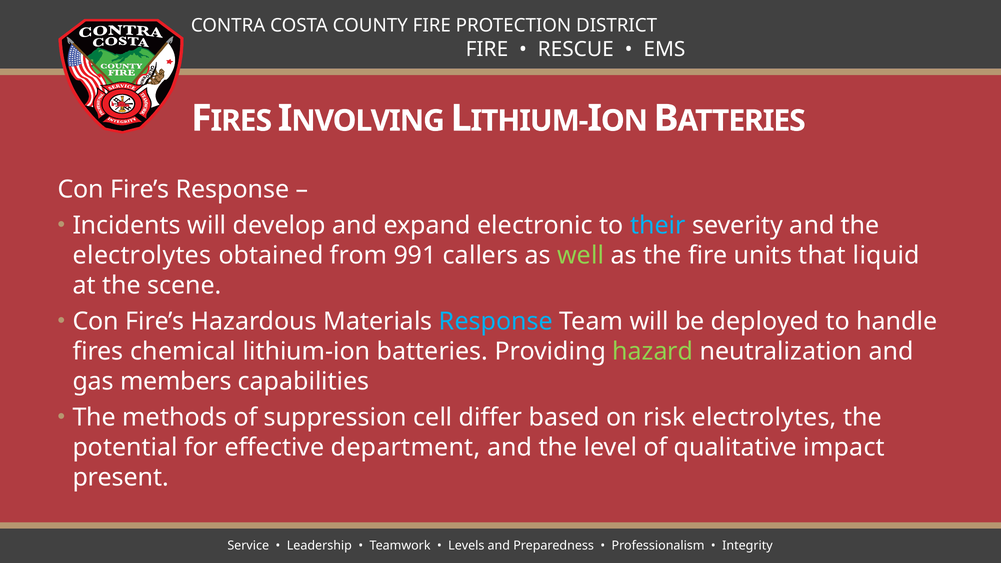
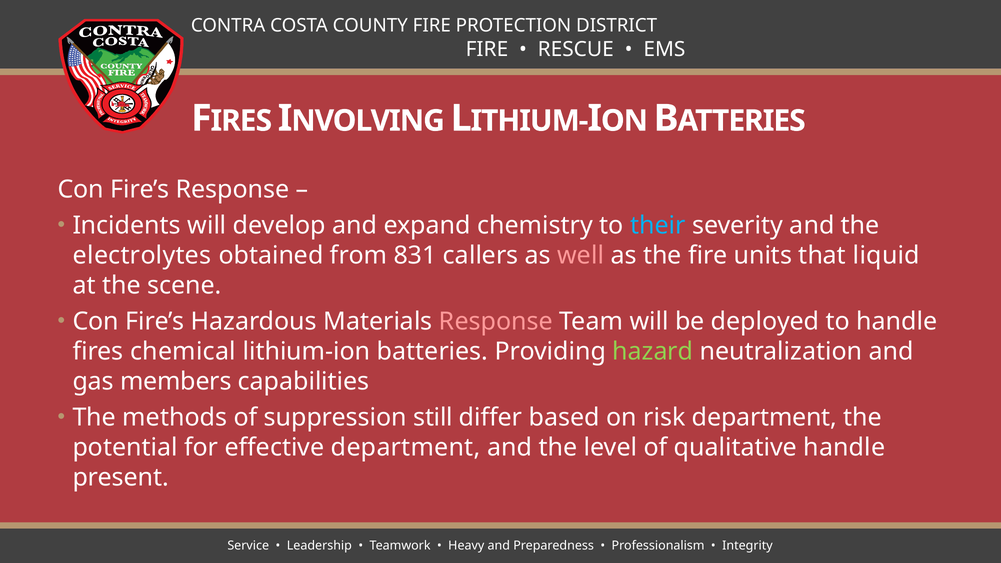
electronic: electronic -> chemistry
991: 991 -> 831
well colour: light green -> pink
Response at (496, 322) colour: light blue -> pink
cell: cell -> still
risk electrolytes: electrolytes -> department
qualitative impact: impact -> handle
Levels: Levels -> Heavy
